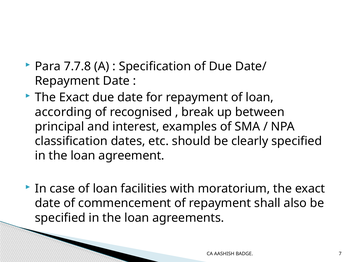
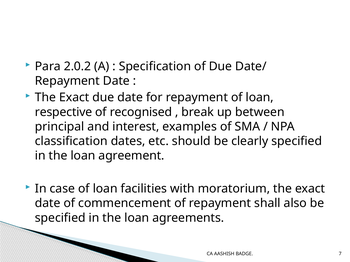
7.7.8: 7.7.8 -> 2.0.2
according: according -> respective
